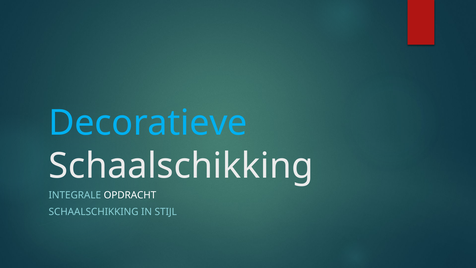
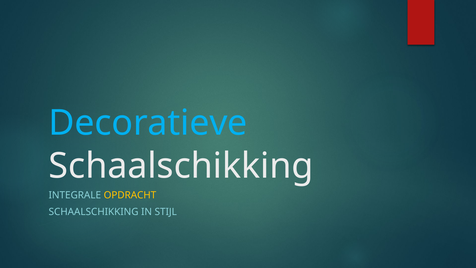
OPDRACHT colour: white -> yellow
